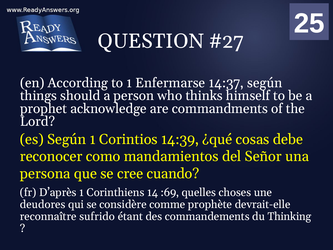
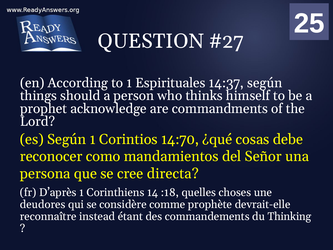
Enfermarse: Enfermarse -> Espirituales
14:39: 14:39 -> 14:70
cuando: cuando -> directa
:69: :69 -> :18
sufrido: sufrido -> instead
